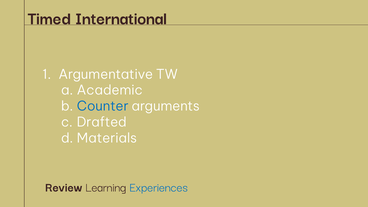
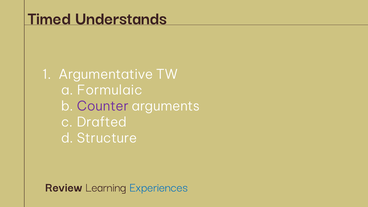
International: International -> Understands
Academic: Academic -> Formulaic
Counter colour: blue -> purple
Materials: Materials -> Structure
